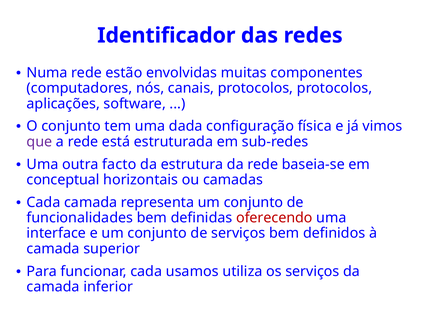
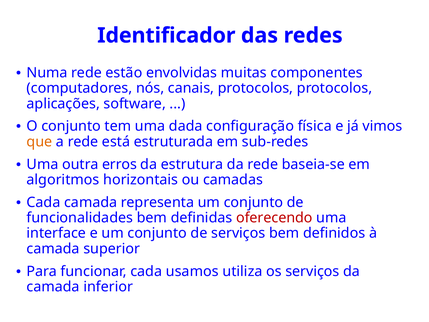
que colour: purple -> orange
facto: facto -> erros
conceptual: conceptual -> algoritmos
